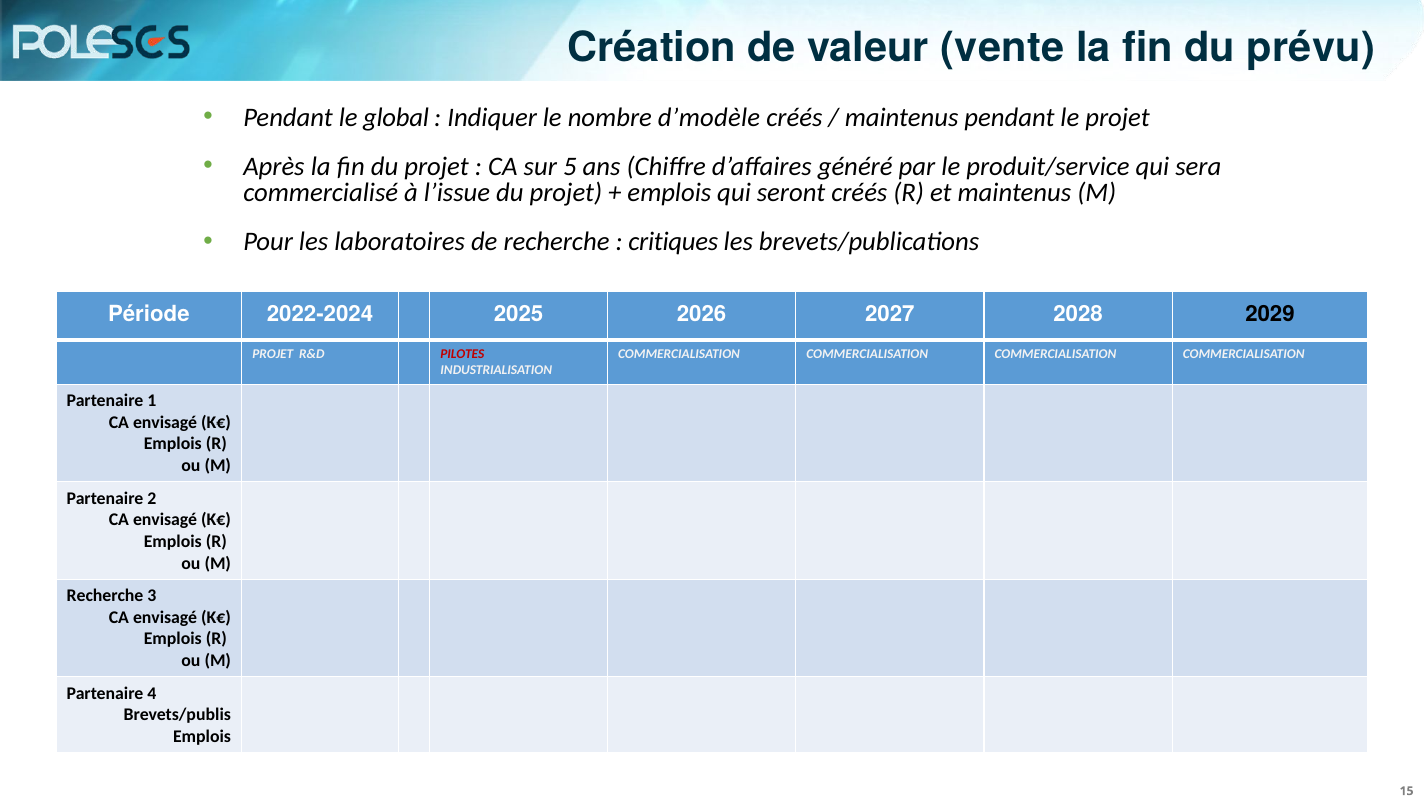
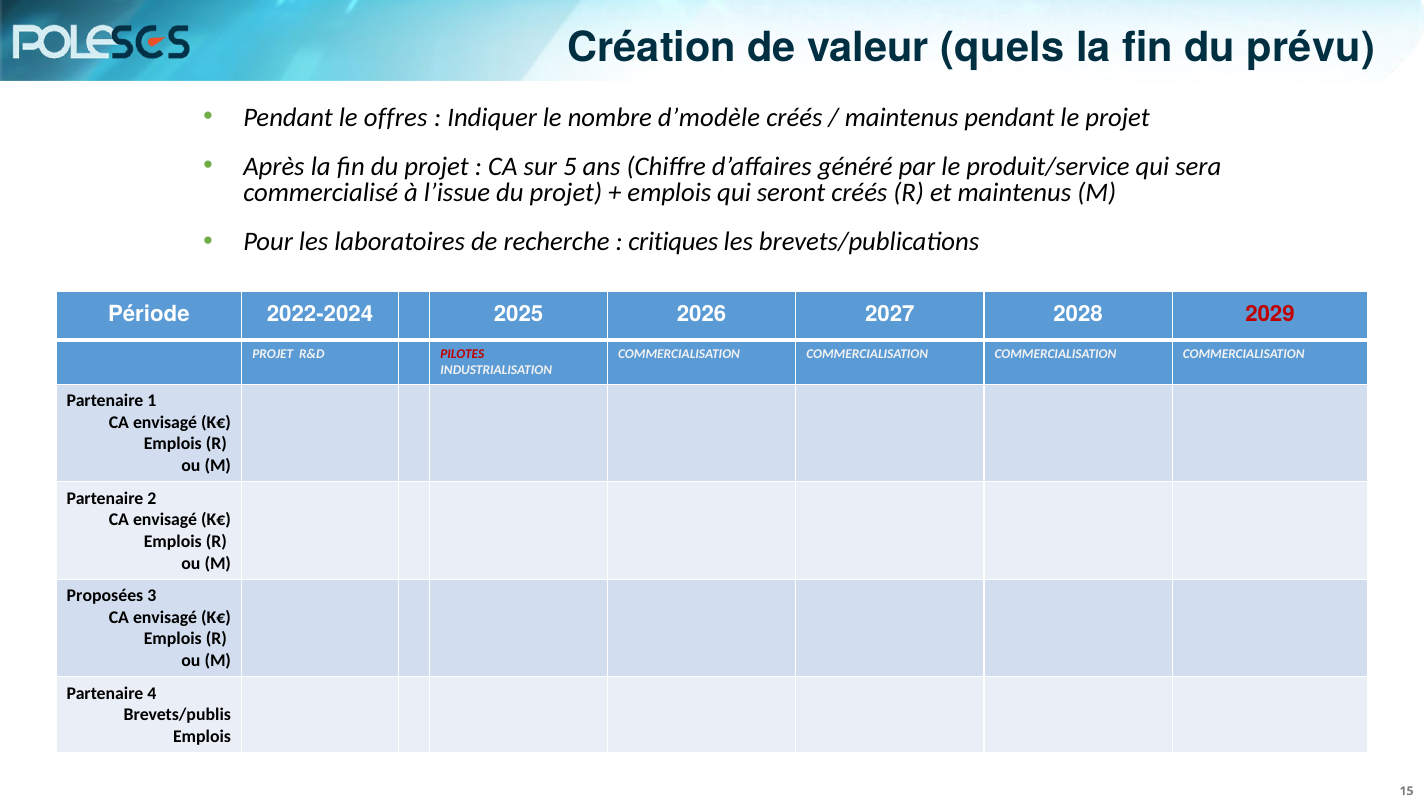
vente: vente -> quels
global: global -> offres
2029 colour: black -> red
Recherche at (105, 596): Recherche -> Proposées
